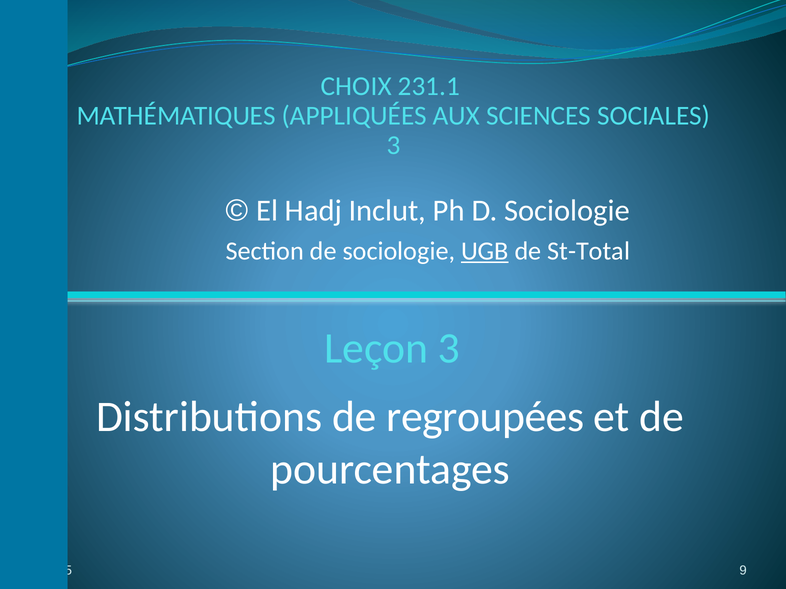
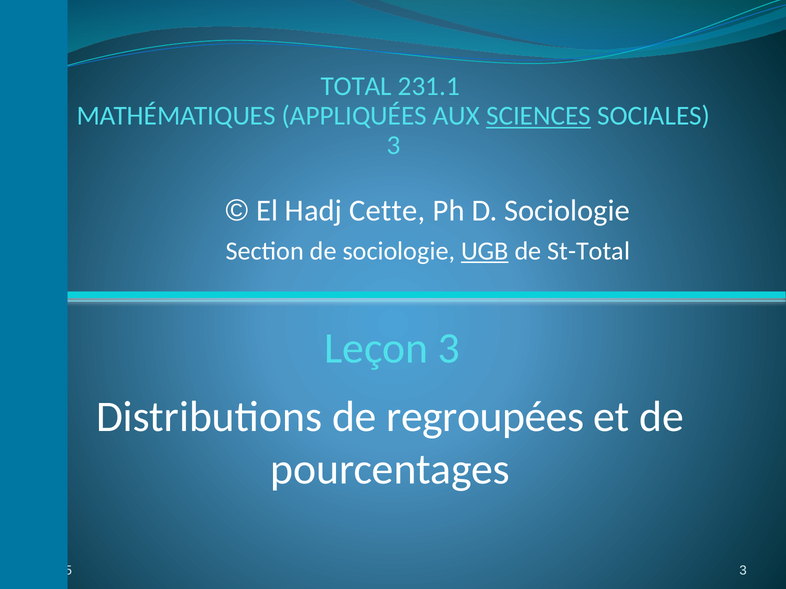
CHOIX: CHOIX -> TOTAL
SCIENCES underline: none -> present
Inclut: Inclut -> Cette
9 at (743, 571): 9 -> 3
